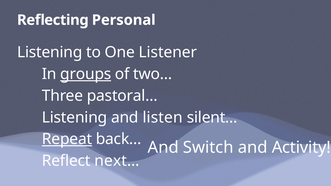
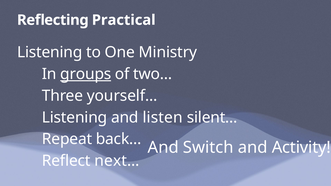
Personal: Personal -> Practical
Listener: Listener -> Ministry
pastoral…: pastoral… -> yourself…
Repeat underline: present -> none
